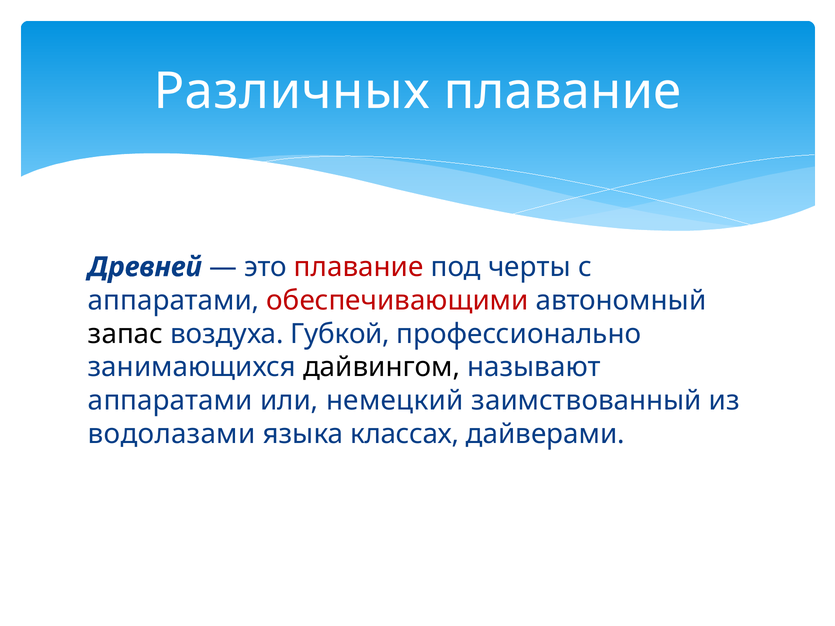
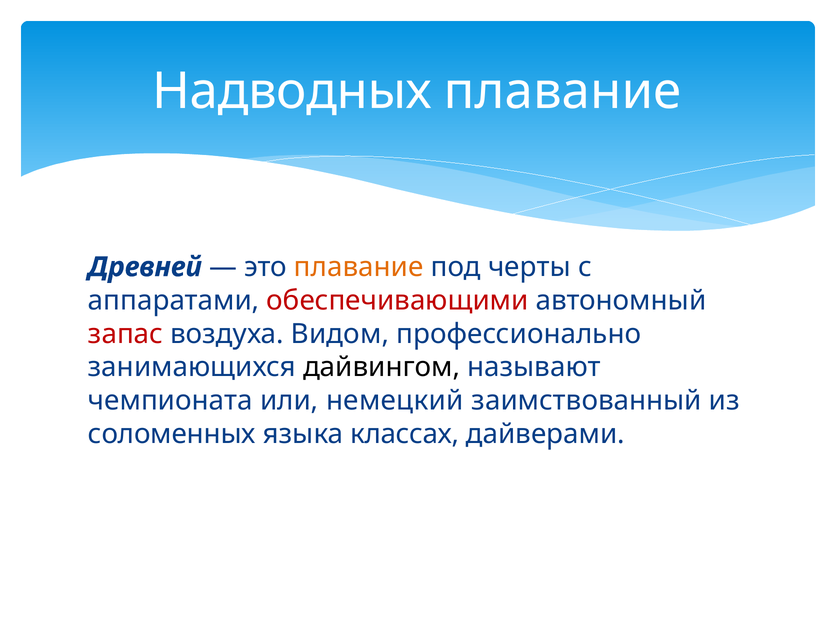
Различных: Различных -> Надводных
плавание at (359, 267) colour: red -> orange
запас colour: black -> red
Губкой: Губкой -> Видом
аппаратами at (170, 401): аппаратами -> чемпионата
водолазами: водолазами -> соломенных
